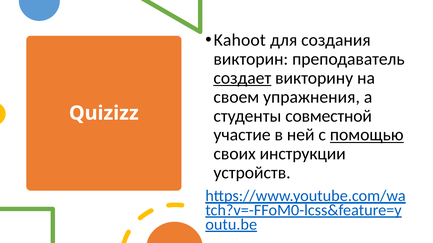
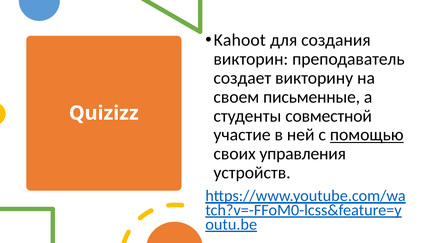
создает underline: present -> none
упражнения: упражнения -> письменные
инструкции: инструкции -> управления
